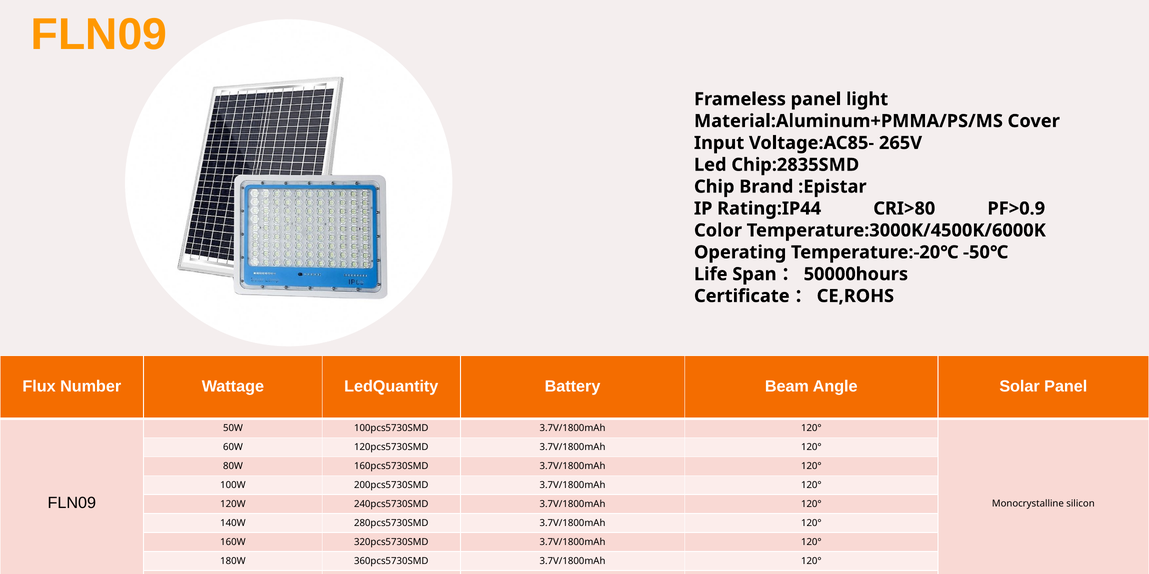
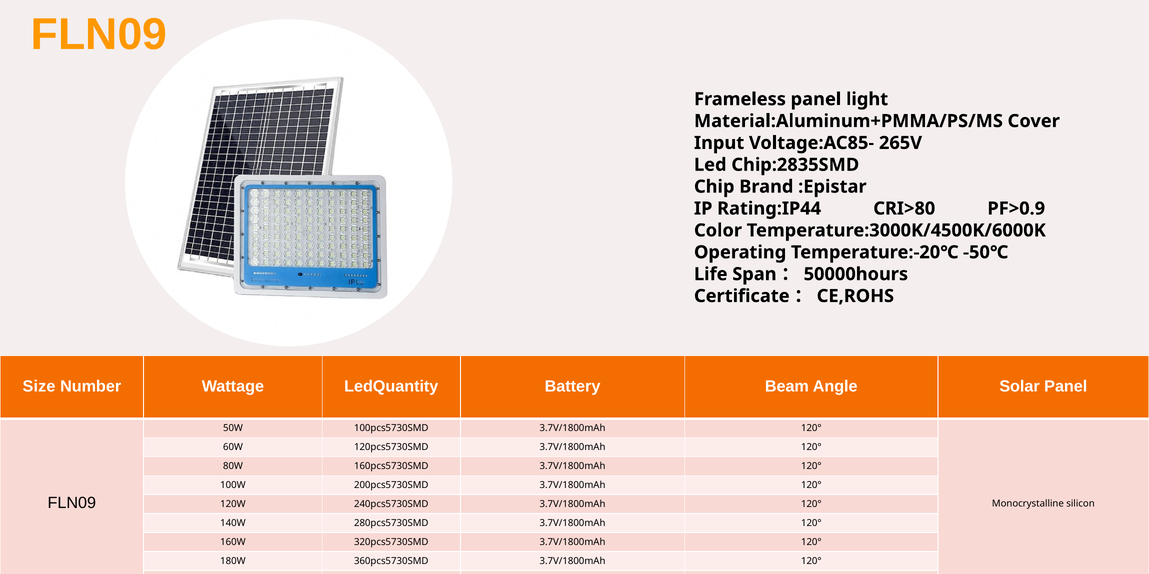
Flux: Flux -> Size
